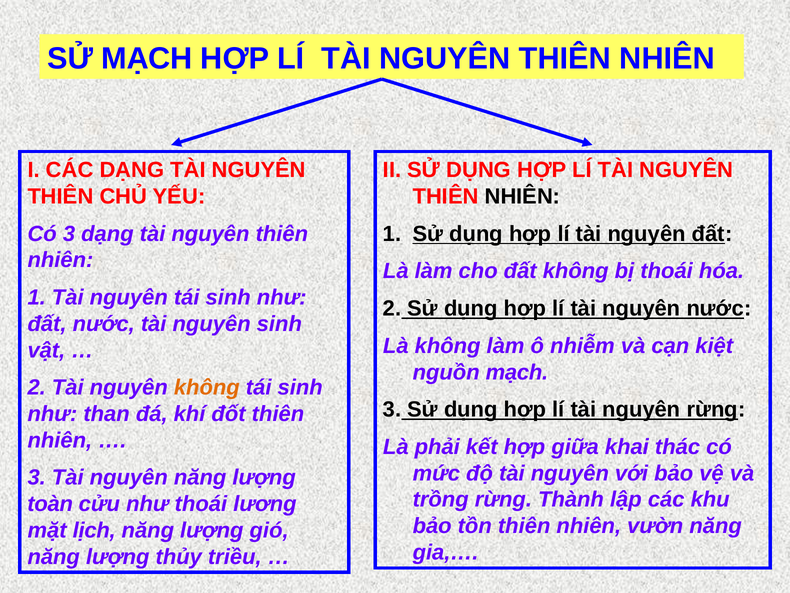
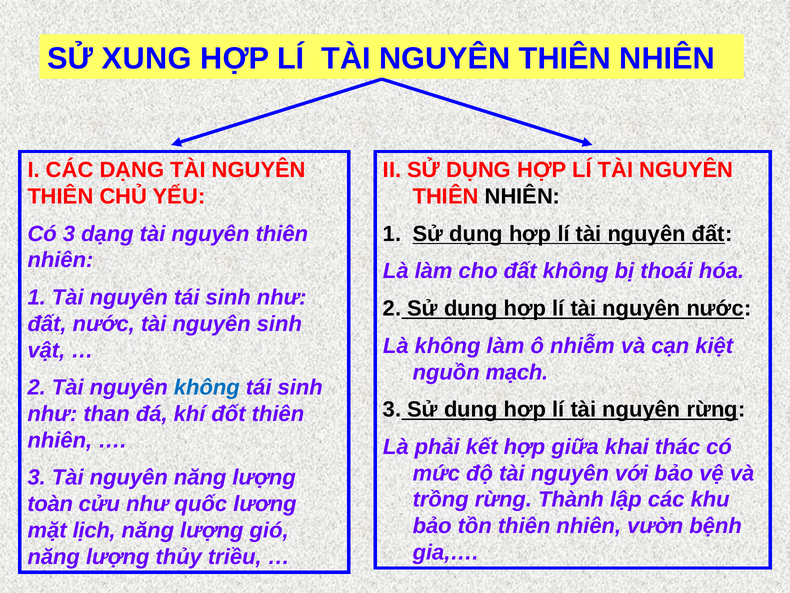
SỬ MẠCH: MẠCH -> XUNG
không at (207, 387) colour: orange -> blue
như thoái: thoái -> quốc
vườn năng: năng -> bệnh
